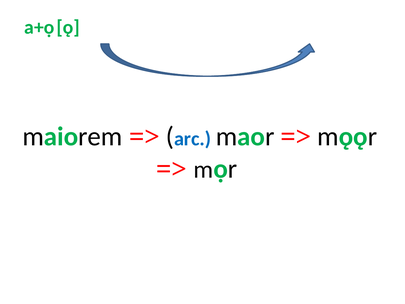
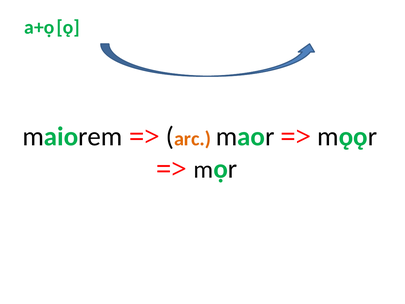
arc colour: blue -> orange
